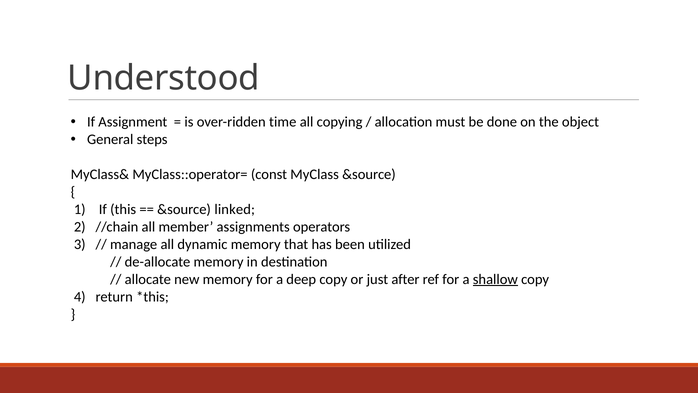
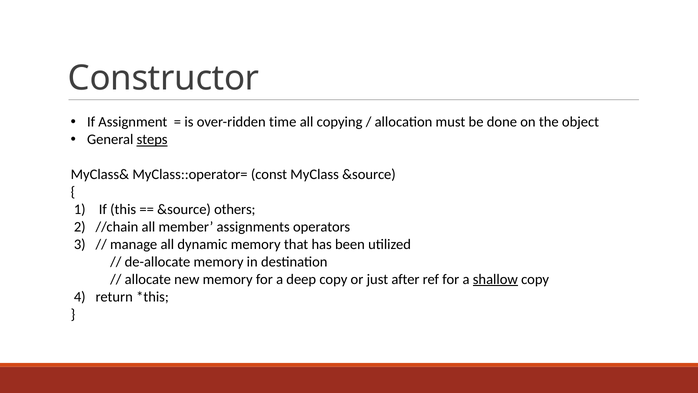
Understood: Understood -> Constructor
steps underline: none -> present
linked: linked -> others
